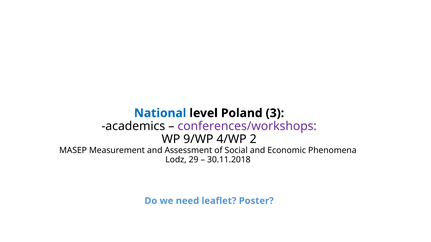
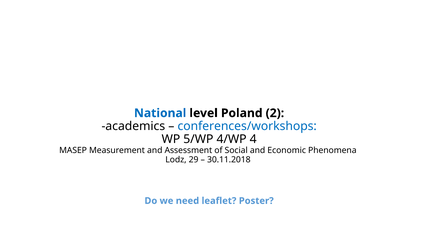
3: 3 -> 2
conferences/workshops colour: purple -> blue
9/WP: 9/WP -> 5/WP
2: 2 -> 4
